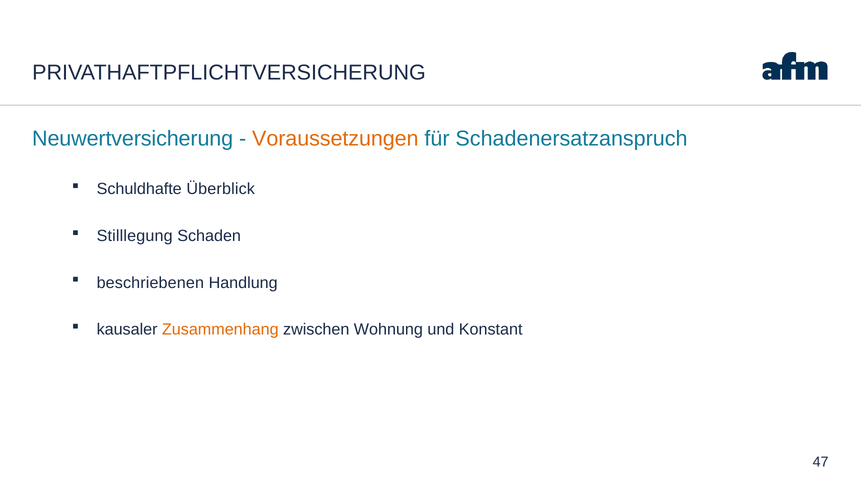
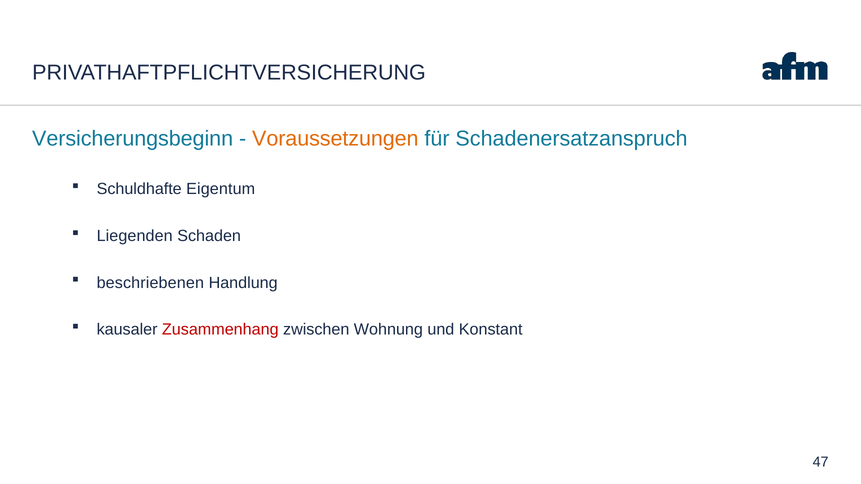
Neuwertversicherung: Neuwertversicherung -> Versicherungsbeginn
Überblick: Überblick -> Eigentum
Stilllegung: Stilllegung -> Liegenden
Zusammenhang colour: orange -> red
